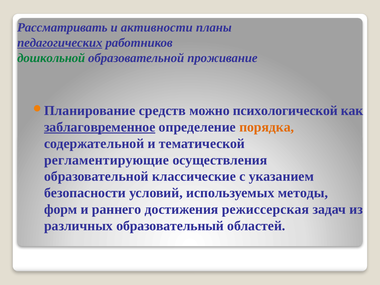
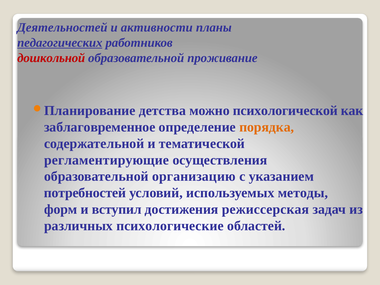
Рассматривать: Рассматривать -> Деятельностей
дошкольной colour: green -> red
средств: средств -> детства
заблаговременное underline: present -> none
классические: классические -> организацию
безопасности: безопасности -> потребностей
раннего: раннего -> вступил
образовательный: образовательный -> психологические
